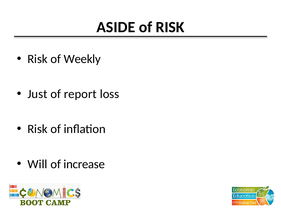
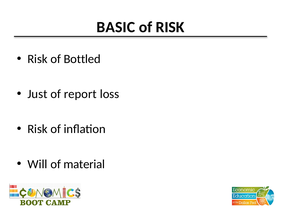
ASIDE: ASIDE -> BASIC
Weekly: Weekly -> Bottled
increase: increase -> material
